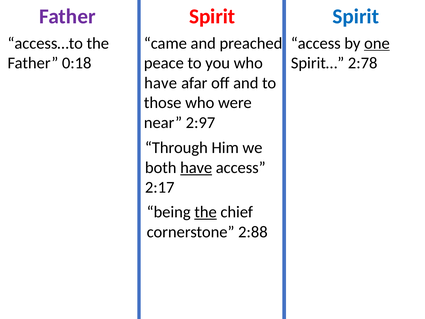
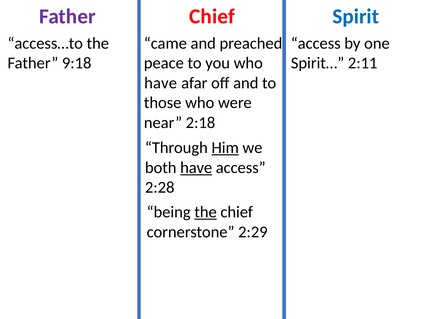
Father Spirit: Spirit -> Chief
one underline: present -> none
0:18: 0:18 -> 9:18
2:78: 2:78 -> 2:11
2:97: 2:97 -> 2:18
Him underline: none -> present
2:17: 2:17 -> 2:28
2:88: 2:88 -> 2:29
